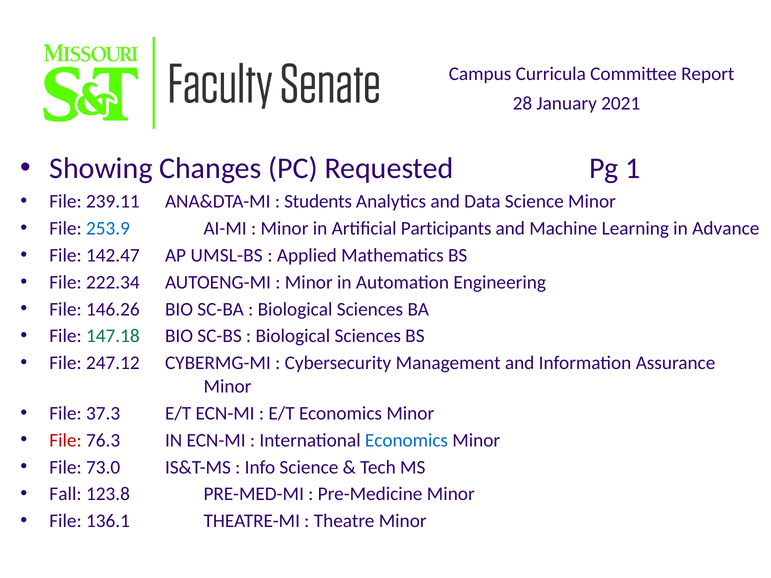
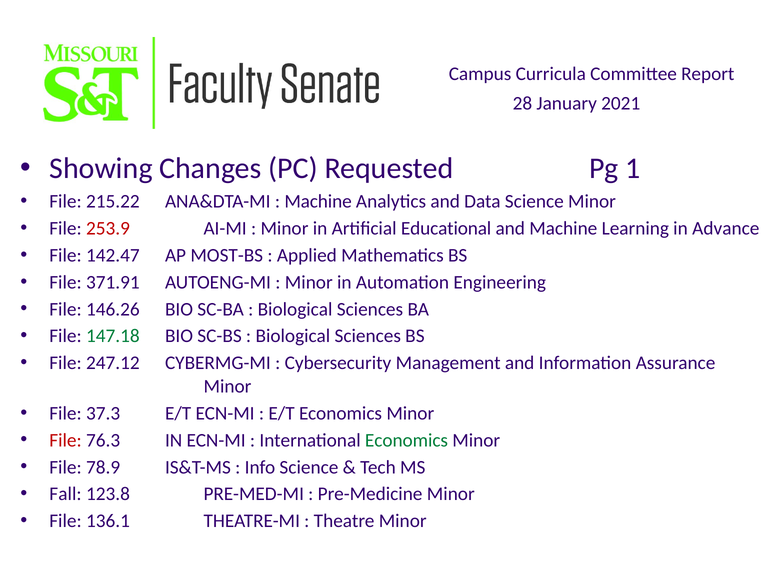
239.11: 239.11 -> 215.22
Students at (318, 201): Students -> Machine
253.9 colour: blue -> red
Participants: Participants -> Educational
UMSL-BS: UMSL-BS -> MOST-BS
222.34: 222.34 -> 371.91
Economics at (407, 440) colour: blue -> green
73.0: 73.0 -> 78.9
